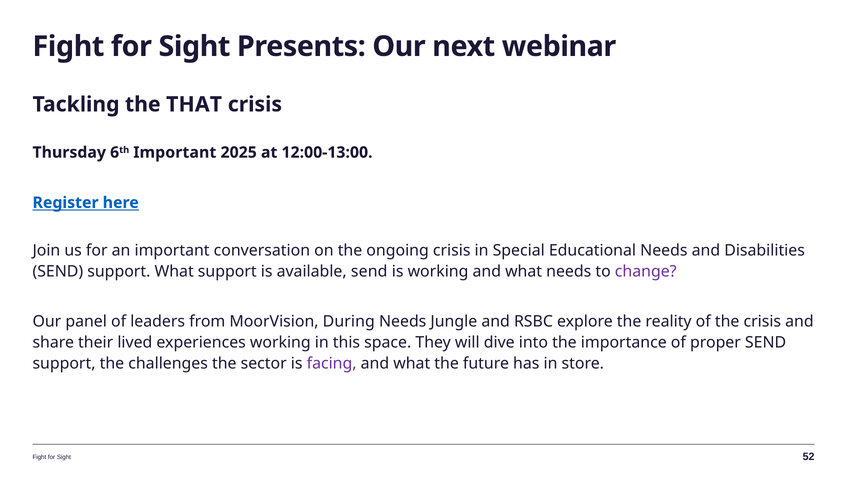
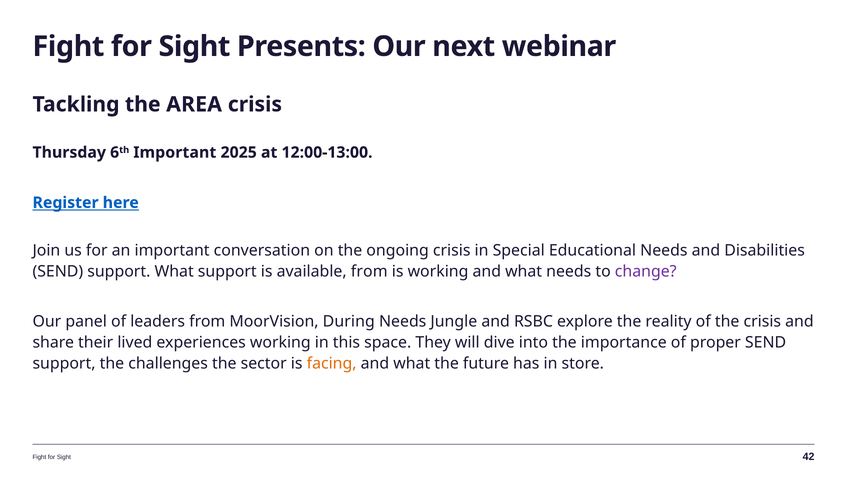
THAT: THAT -> AREA
available send: send -> from
facing colour: purple -> orange
52: 52 -> 42
